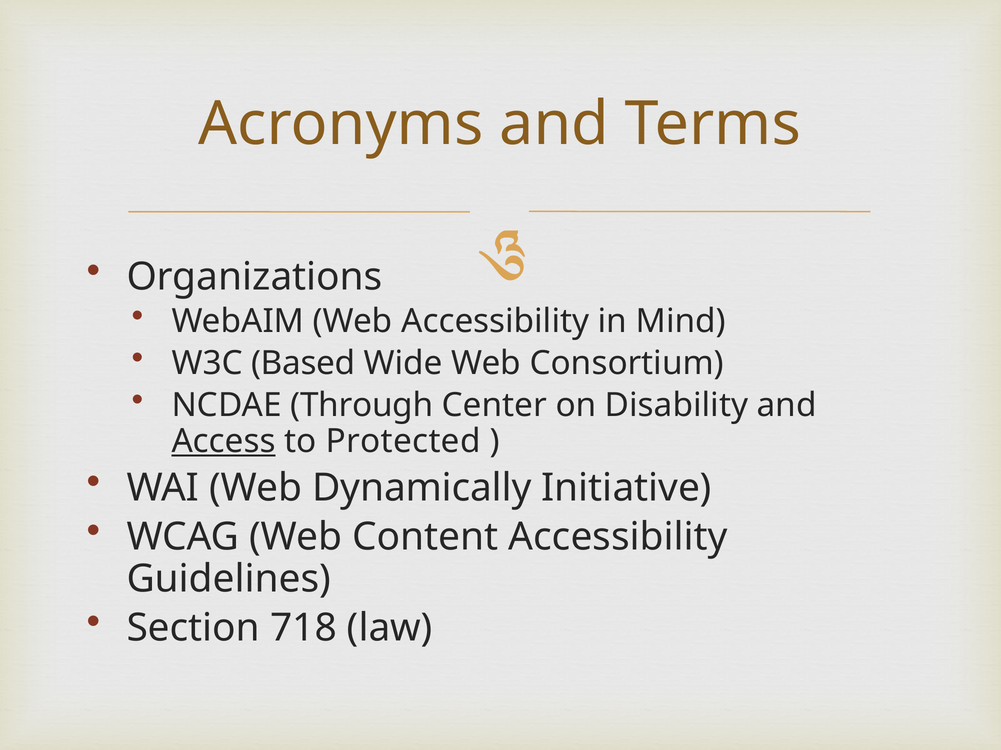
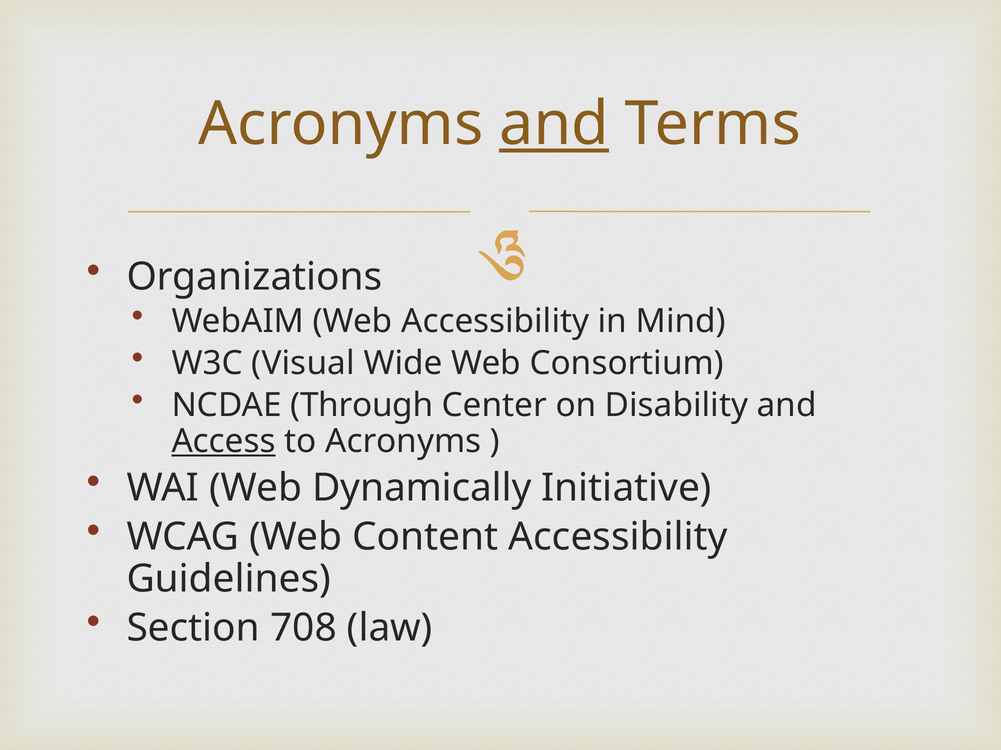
and at (554, 124) underline: none -> present
Based: Based -> Visual
to Protected: Protected -> Acronyms
718: 718 -> 708
